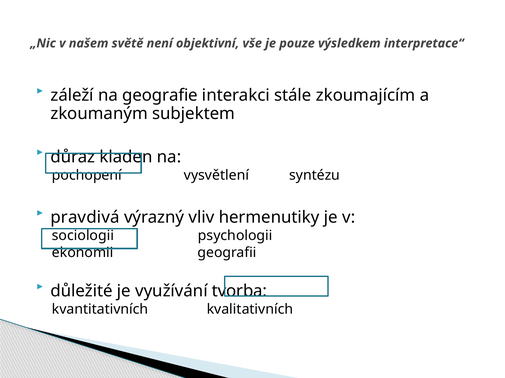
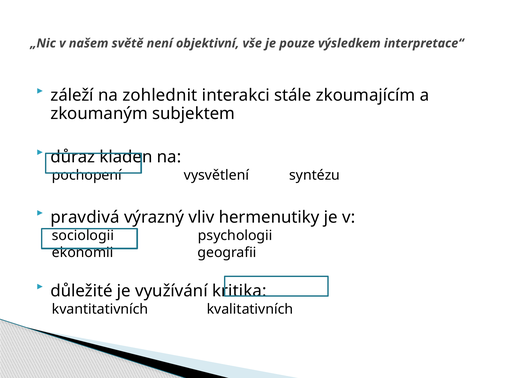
geografie: geografie -> zohlednit
tvorba: tvorba -> kritika
